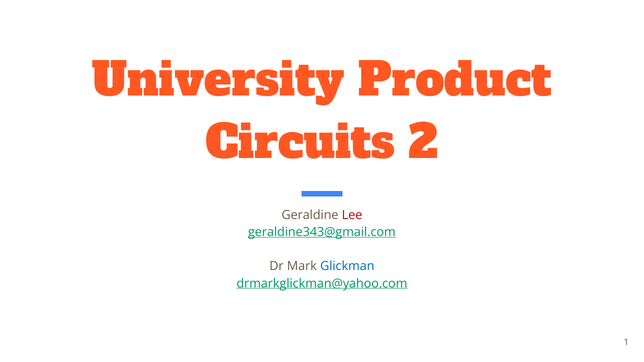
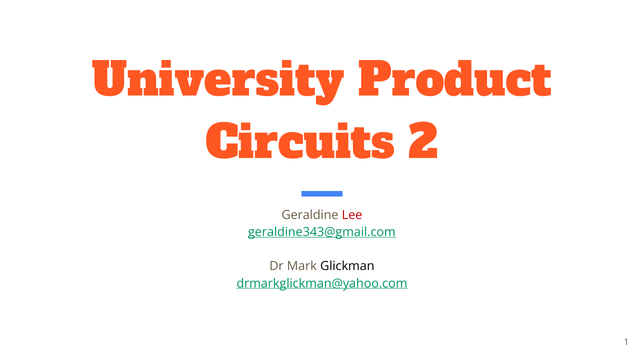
Glickman colour: blue -> black
